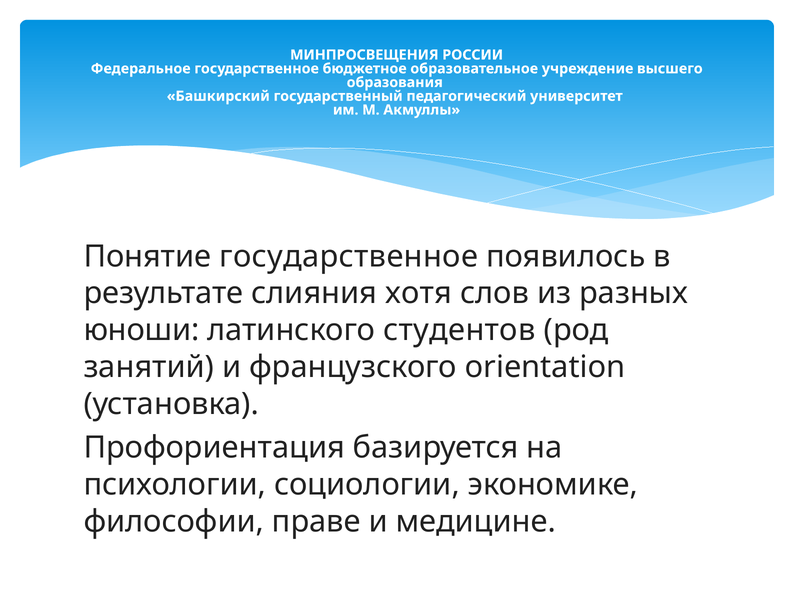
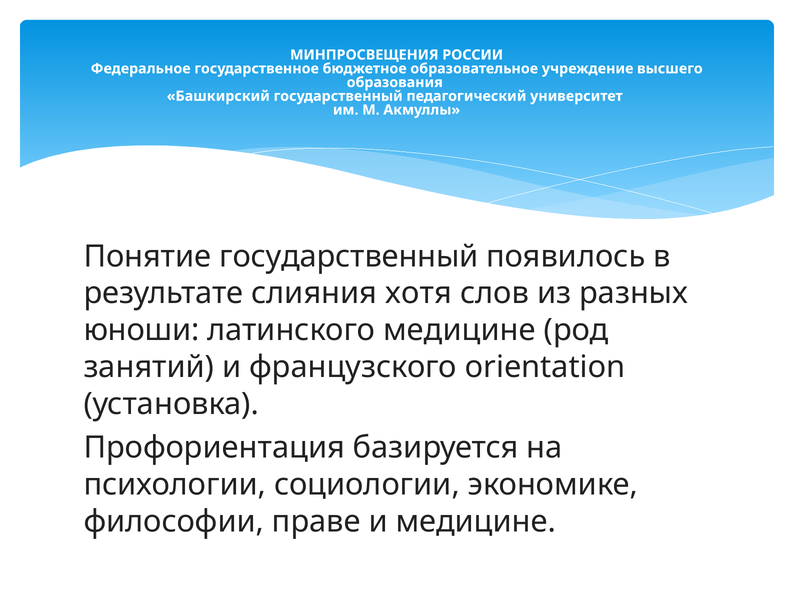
Понятие государственное: государственное -> государственный
латинского студентов: студентов -> медицине
